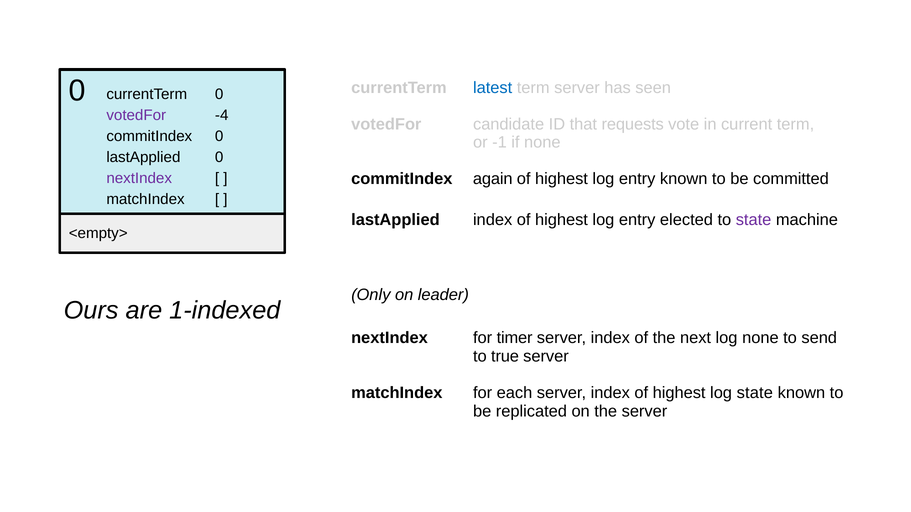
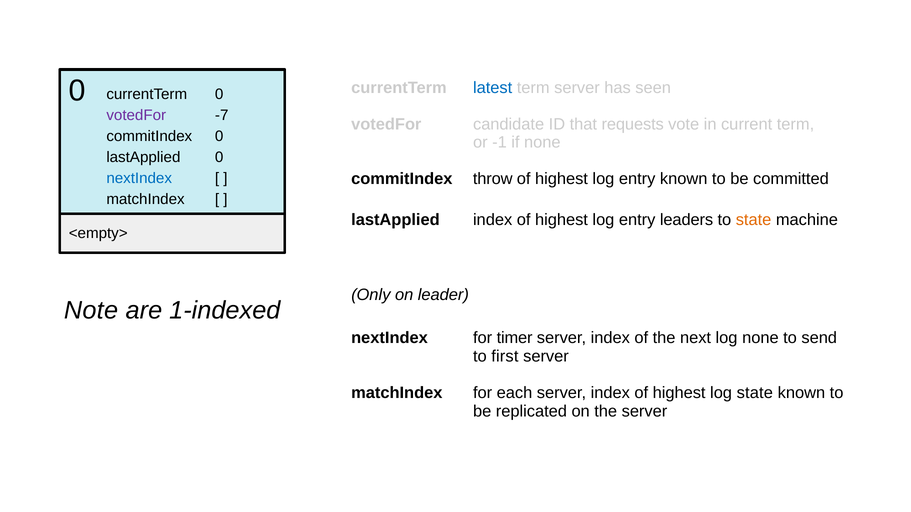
-4: -4 -> -7
nextIndex at (139, 178) colour: purple -> blue
again: again -> throw
elected: elected -> leaders
state at (754, 220) colour: purple -> orange
Ours: Ours -> Note
true: true -> first
